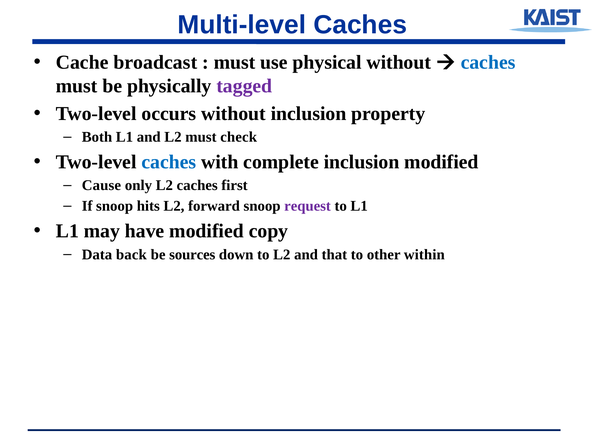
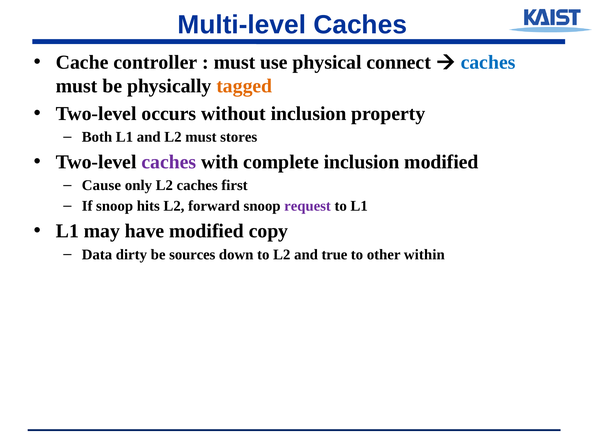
broadcast: broadcast -> controller
physical without: without -> connect
tagged colour: purple -> orange
check: check -> stores
caches at (169, 162) colour: blue -> purple
back: back -> dirty
that: that -> true
